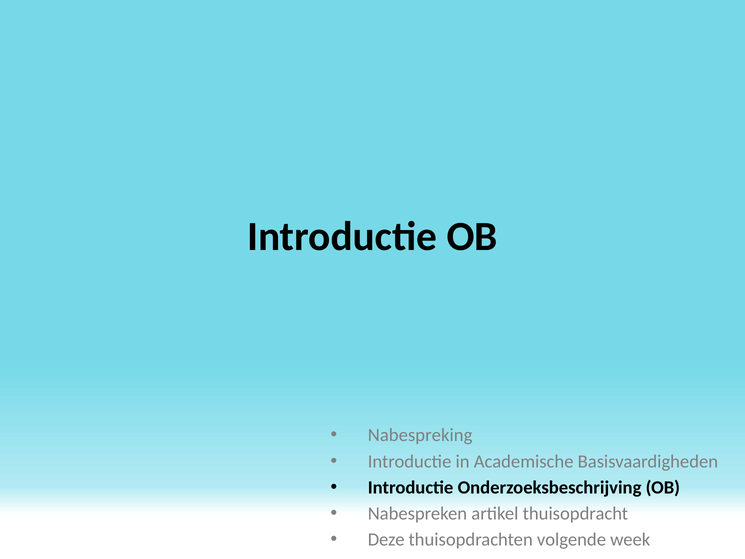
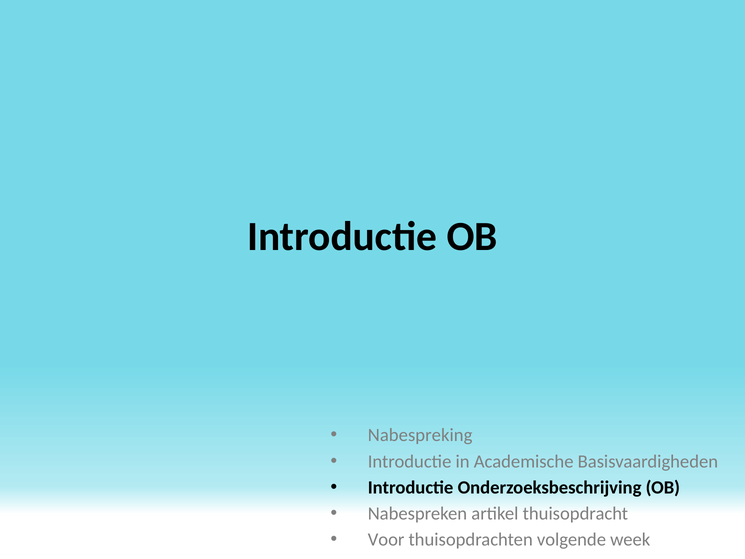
Deze: Deze -> Voor
